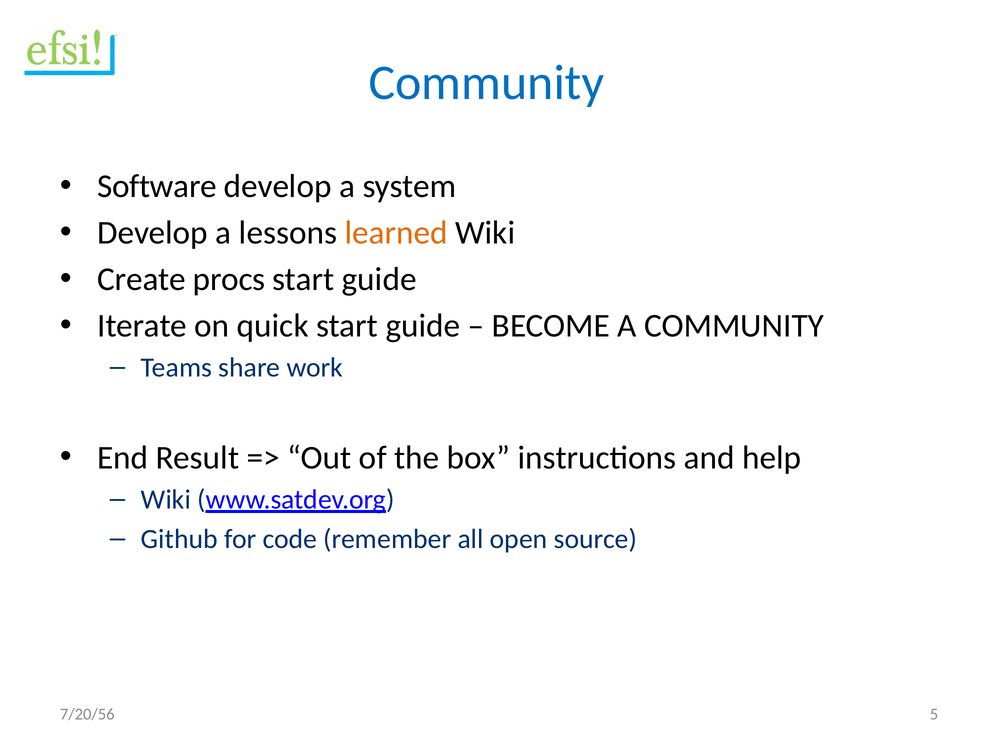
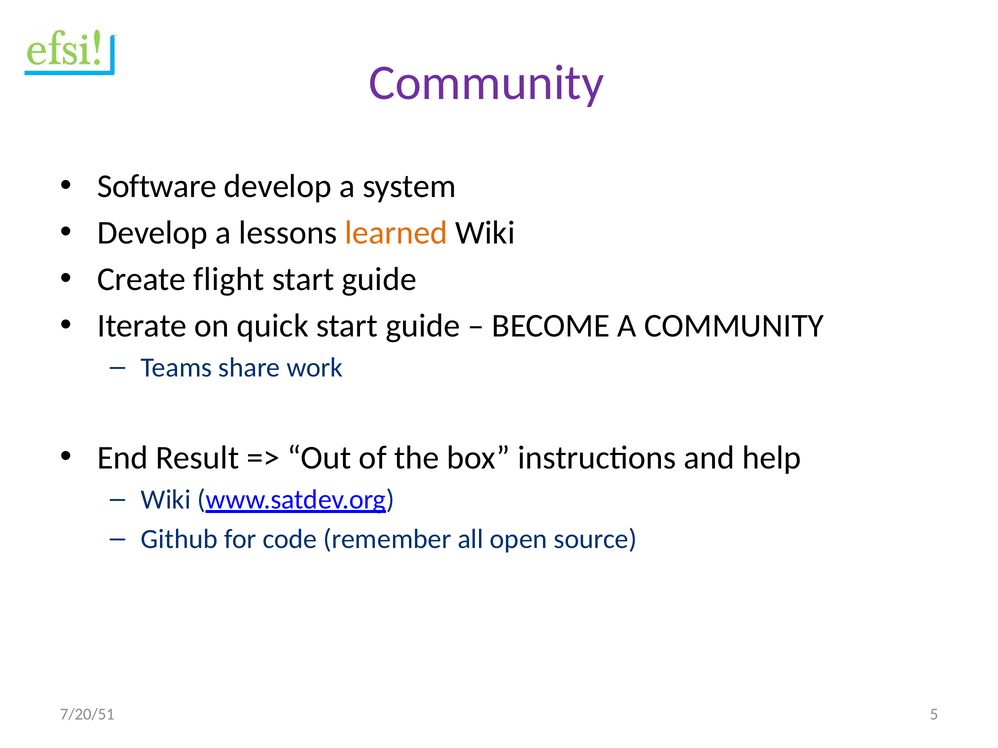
Community at (486, 83) colour: blue -> purple
procs: procs -> flight
7/20/56: 7/20/56 -> 7/20/51
